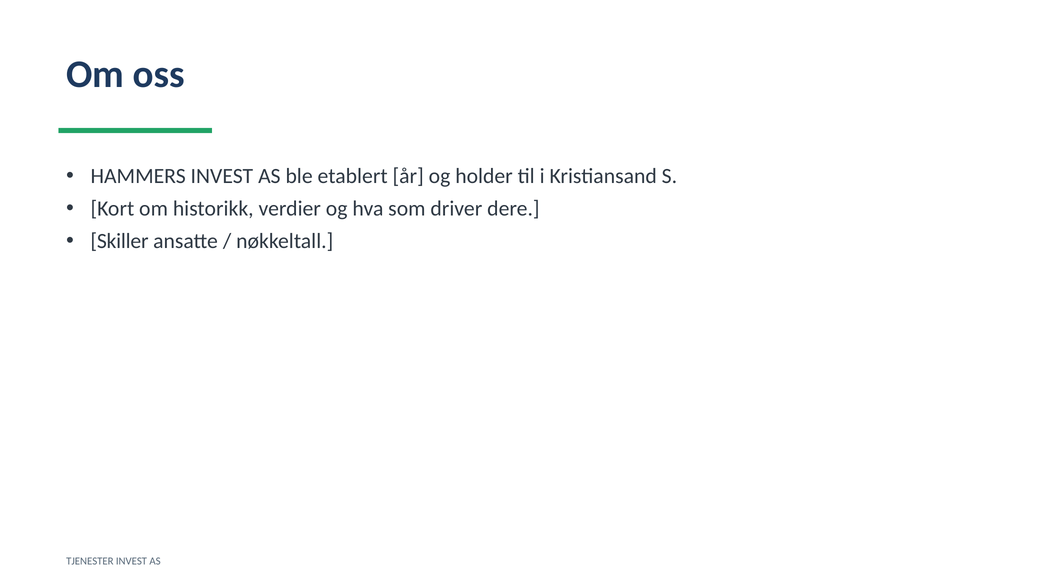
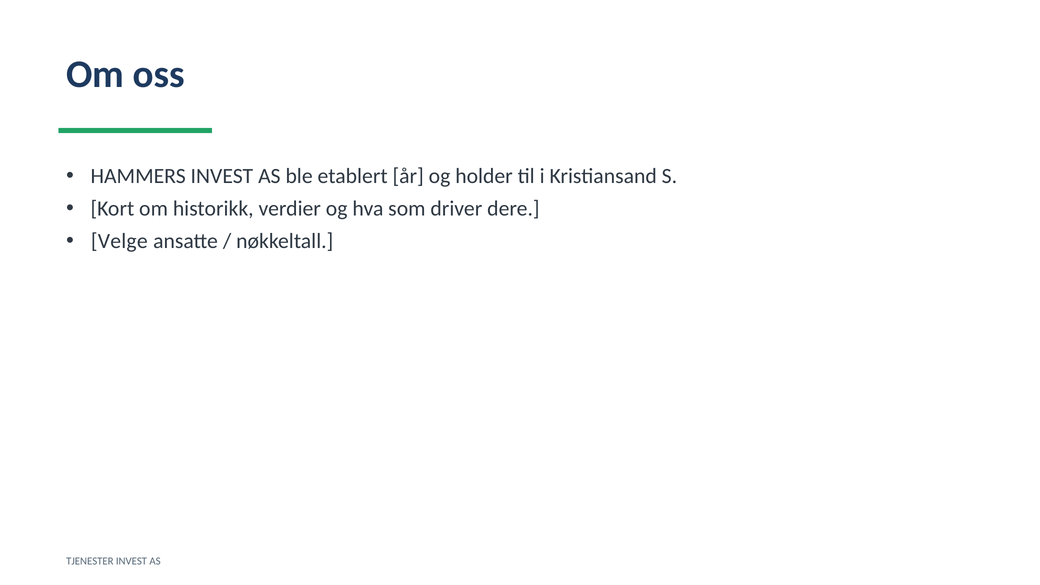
Skiller: Skiller -> Velge
